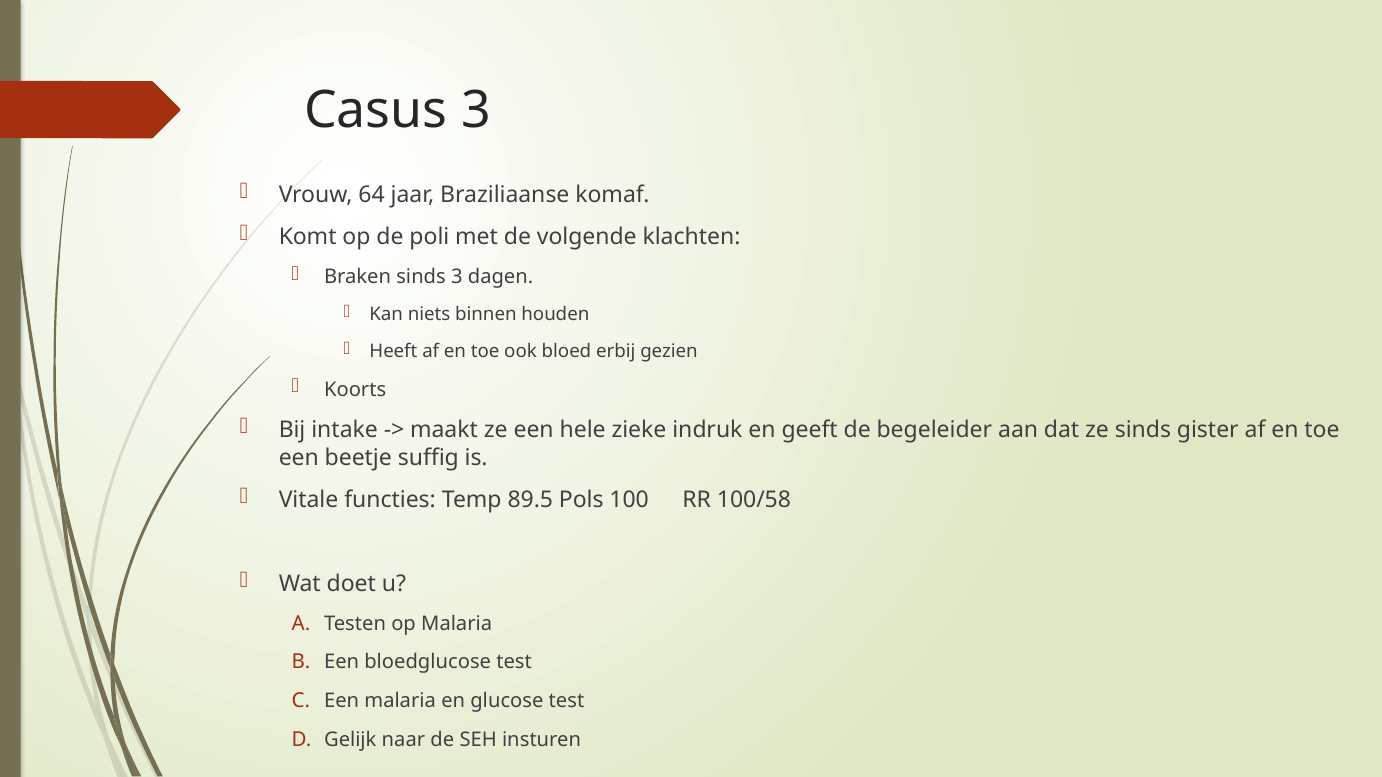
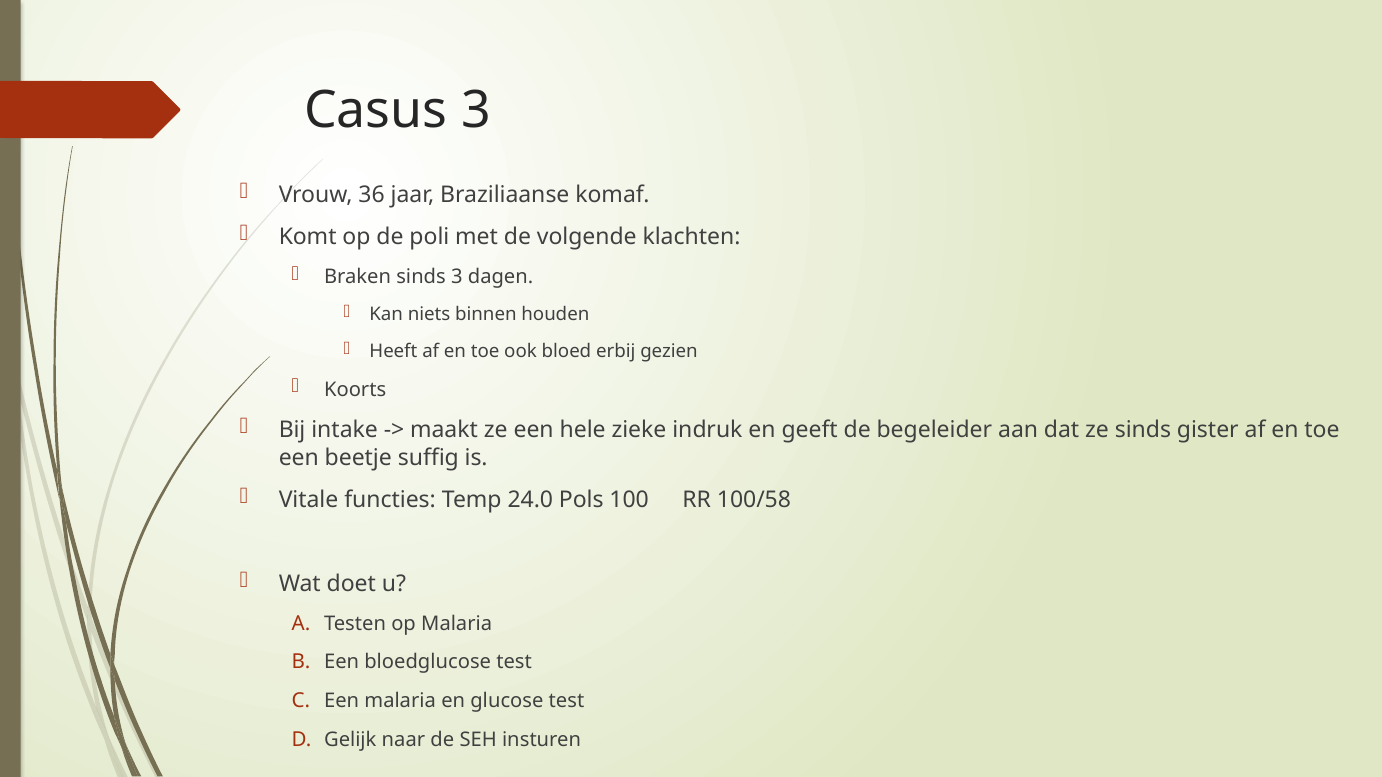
64: 64 -> 36
89.5: 89.5 -> 24.0
